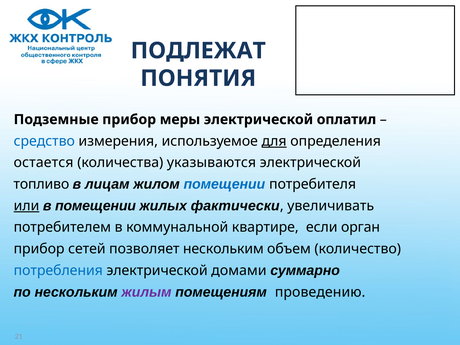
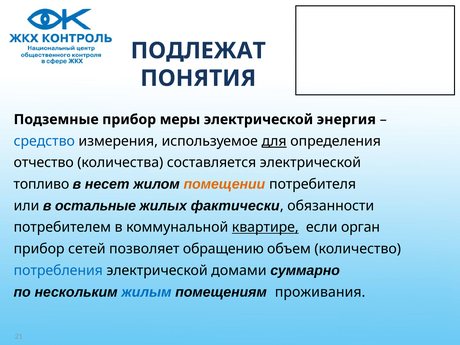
оплатил: оплатил -> энергия
остается: остается -> отчество
указываются: указываются -> составляется
лицам: лицам -> несет
помещении at (224, 184) colour: blue -> orange
или underline: present -> none
в помещении: помещении -> остальные
увеличивать: увеличивать -> обязанности
квартире underline: none -> present
позволяет нескольким: нескольким -> обращению
жилым colour: purple -> blue
проведению: проведению -> проживания
